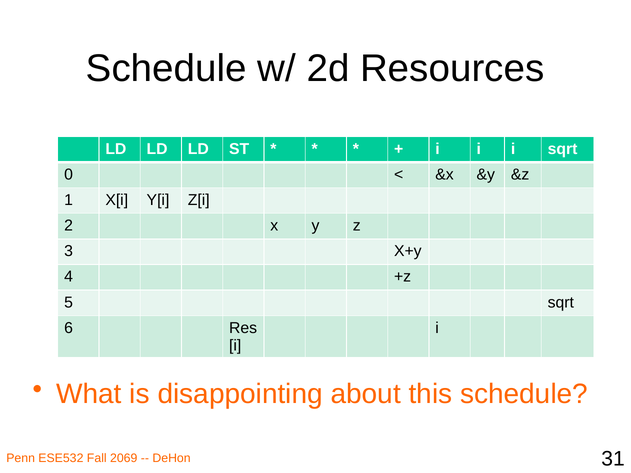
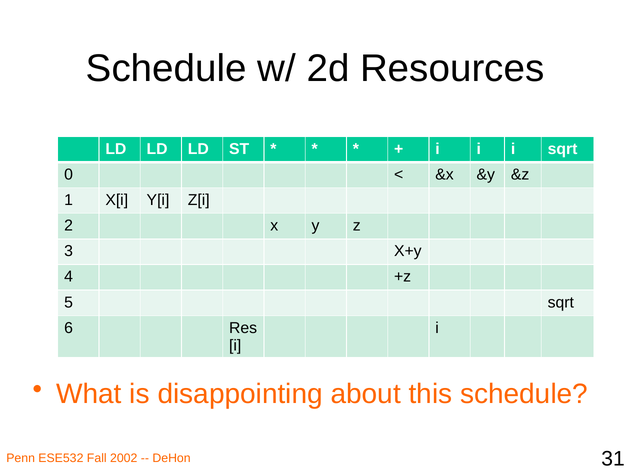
2069: 2069 -> 2002
